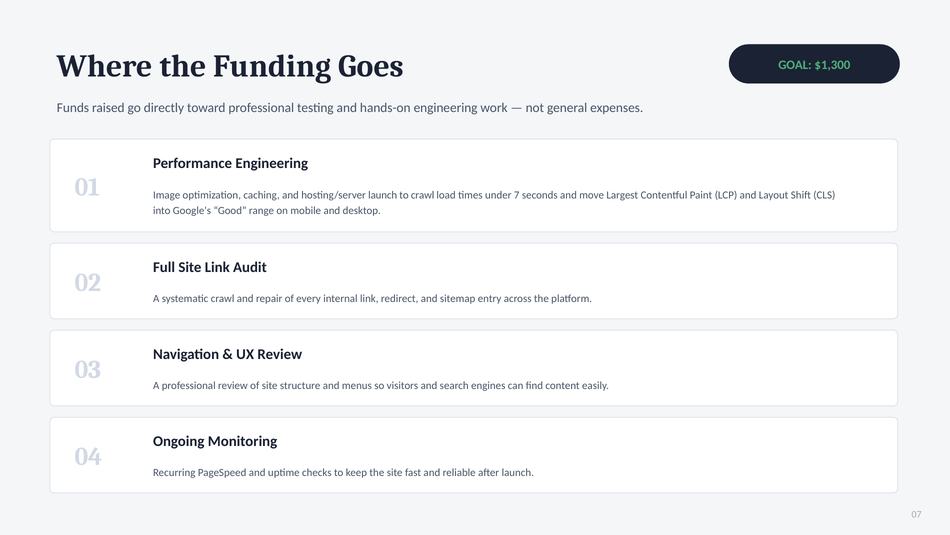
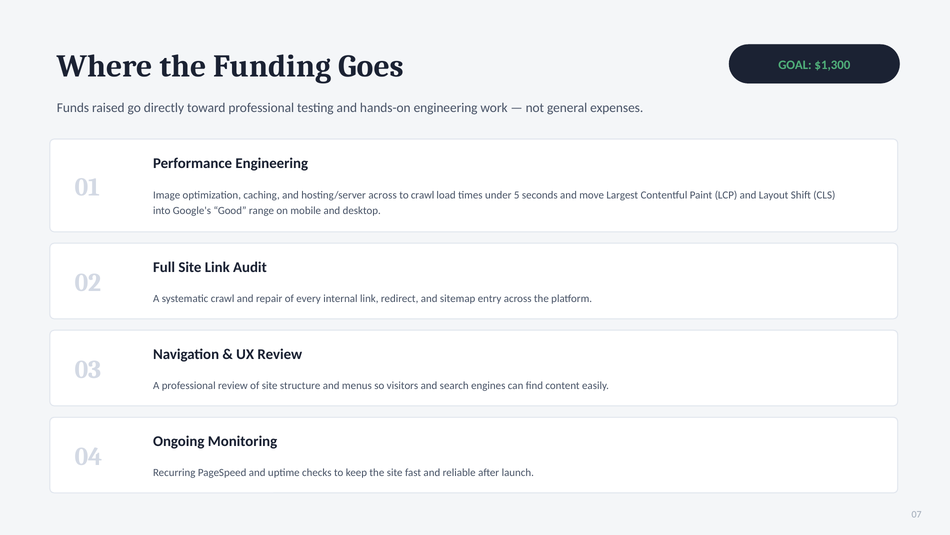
hosting/server launch: launch -> across
7: 7 -> 5
